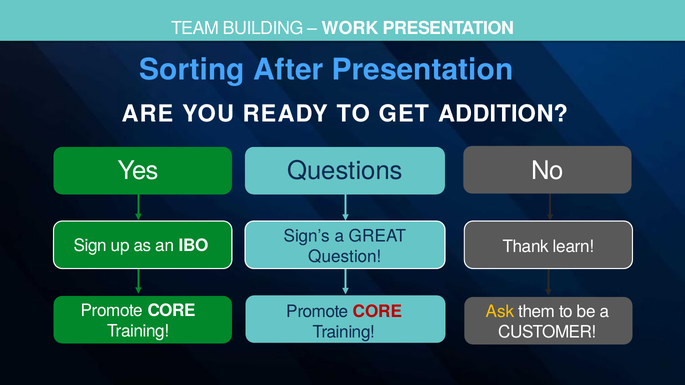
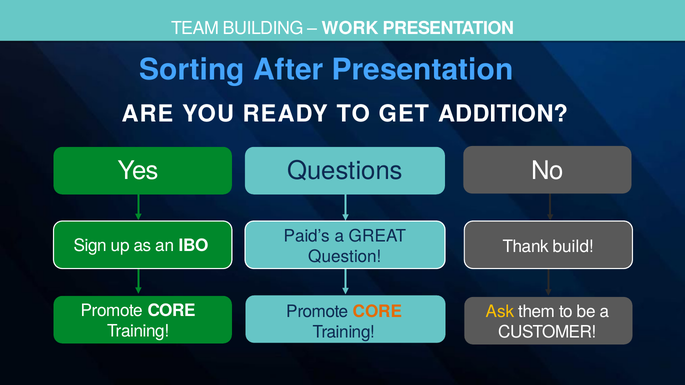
Sign’s: Sign’s -> Paid’s
learn: learn -> build
CORE at (377, 312) colour: red -> orange
